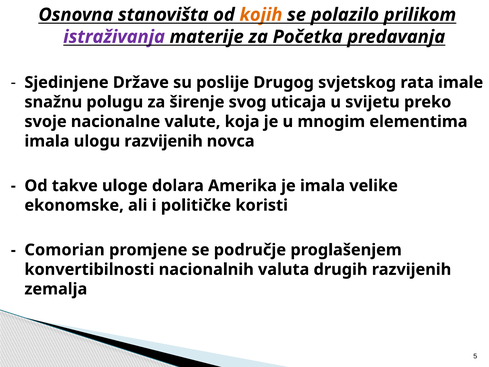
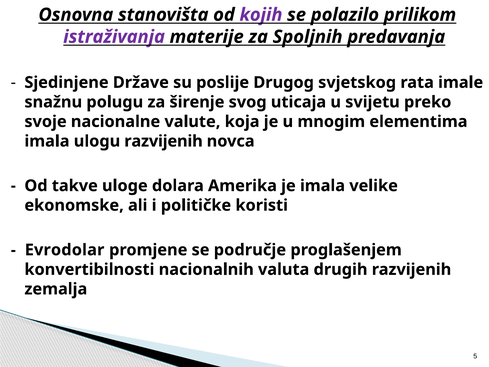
kojih colour: orange -> purple
Početka: Početka -> Spoljnih
Comorian: Comorian -> Evrodolar
